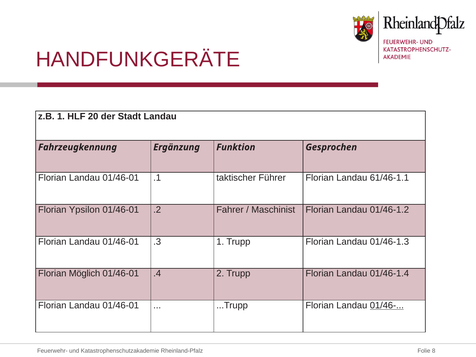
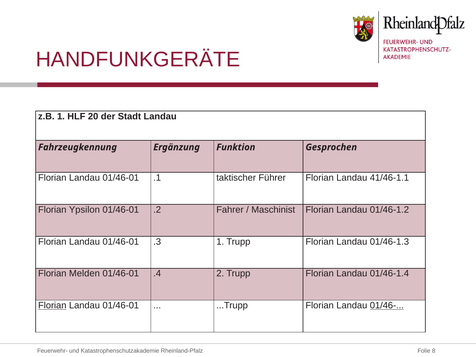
61/46-1.1: 61/46-1.1 -> 41/46-1.1
Möglich: Möglich -> Melden
Florian at (52, 306) underline: none -> present
